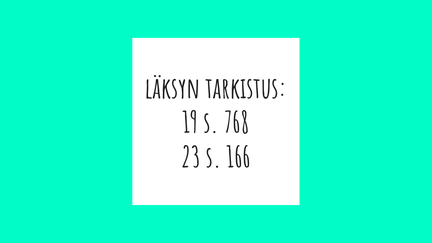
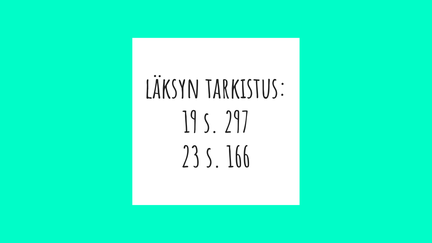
768: 768 -> 297
